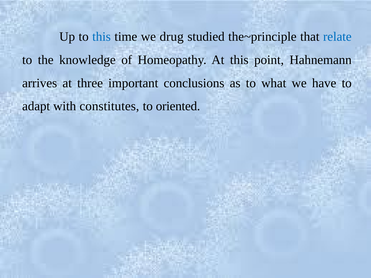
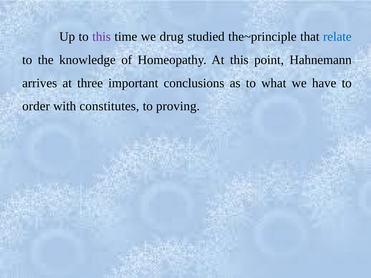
this at (102, 37) colour: blue -> purple
adapt: adapt -> order
oriented: oriented -> proving
